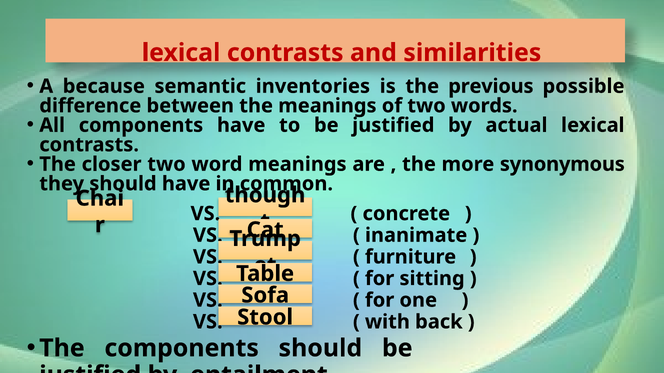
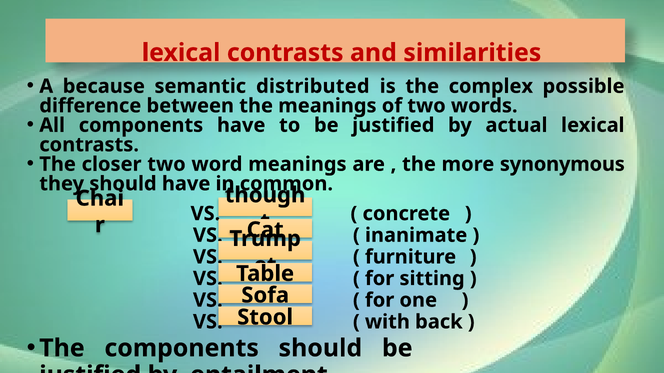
inventories: inventories -> distributed
previous: previous -> complex
